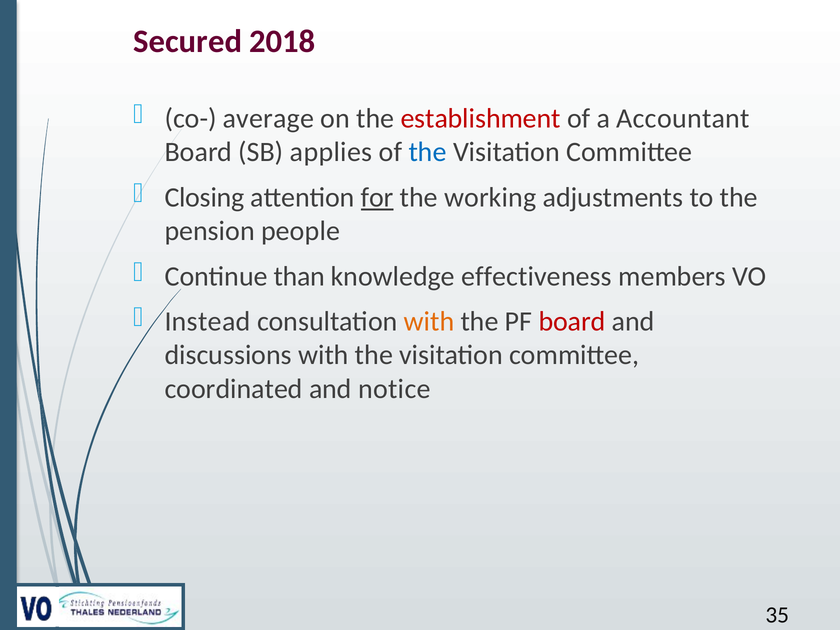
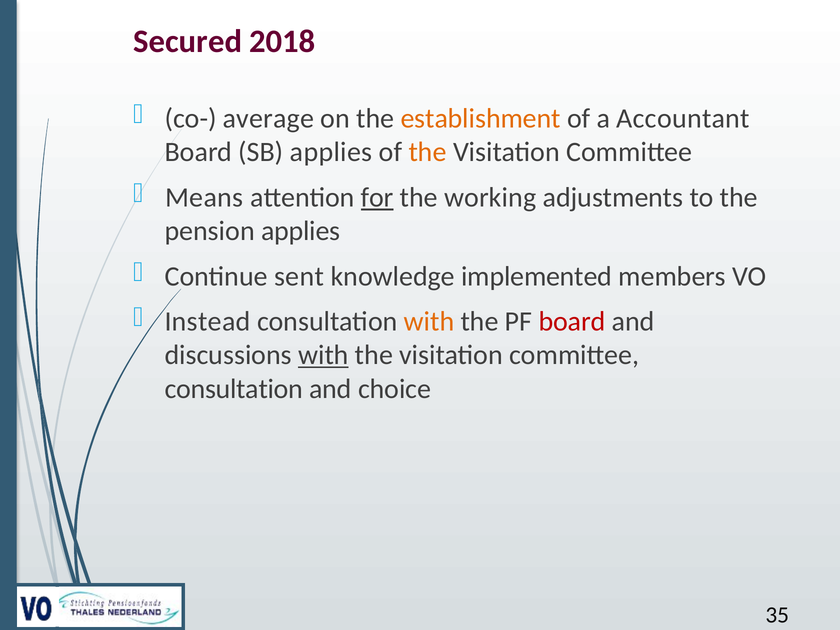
establishment colour: red -> orange
the at (428, 152) colour: blue -> orange
Closing: Closing -> Means
pension people: people -> applies
than: than -> sent
effectiveness: effectiveness -> implemented
with at (323, 355) underline: none -> present
coordinated at (234, 389): coordinated -> consultation
notice: notice -> choice
